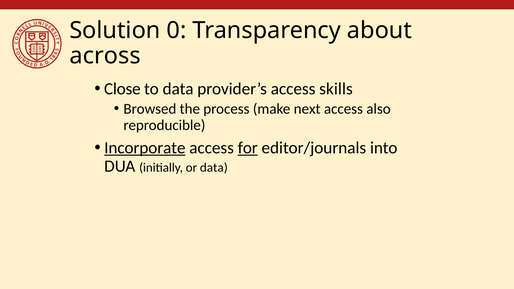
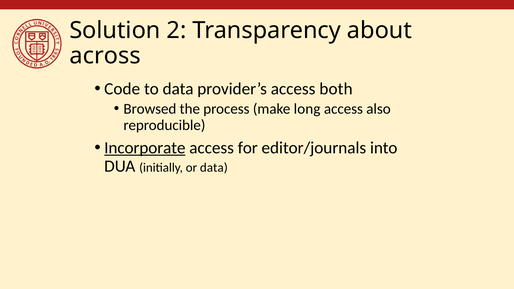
0: 0 -> 2
Close: Close -> Code
skills: skills -> both
next: next -> long
for underline: present -> none
